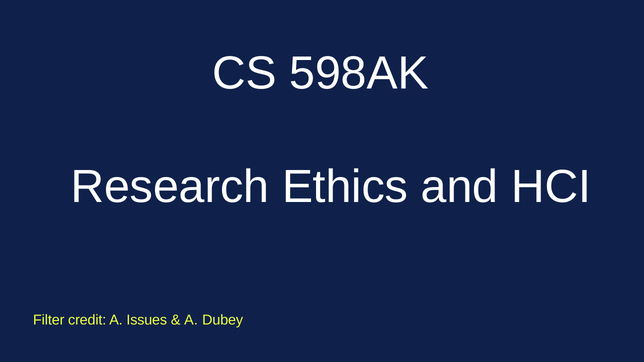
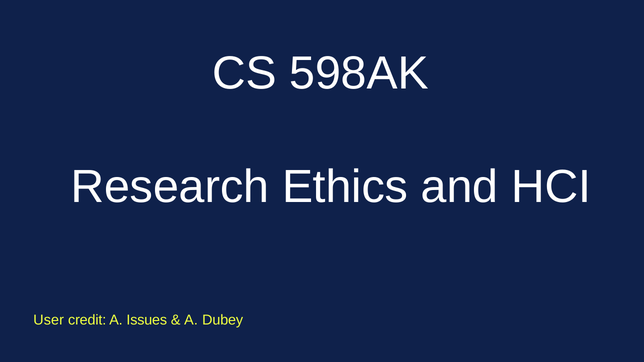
Filter: Filter -> User
